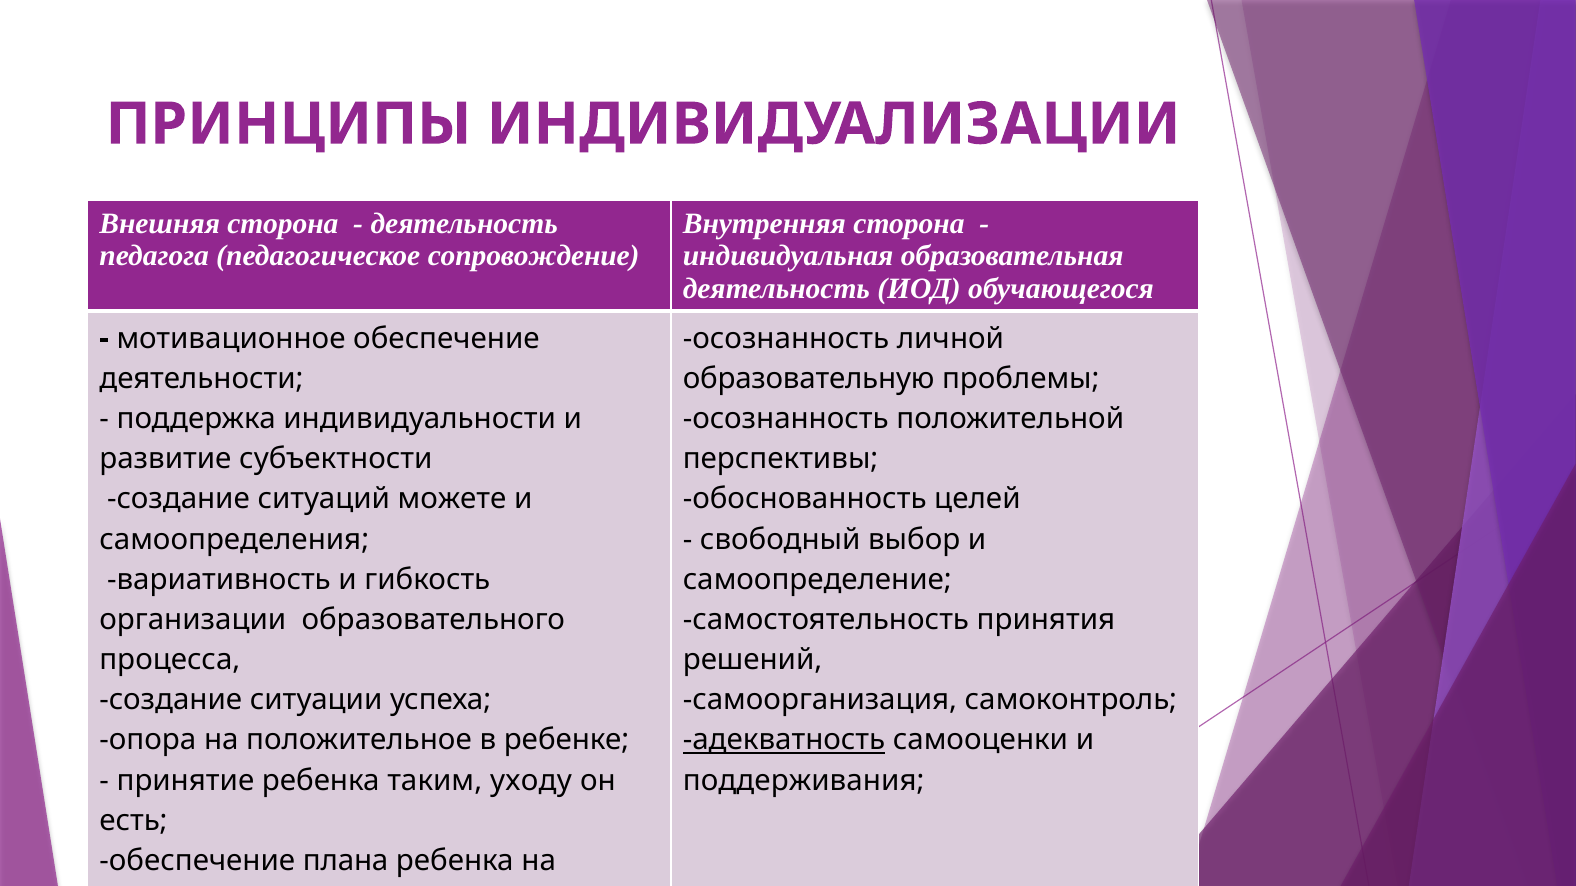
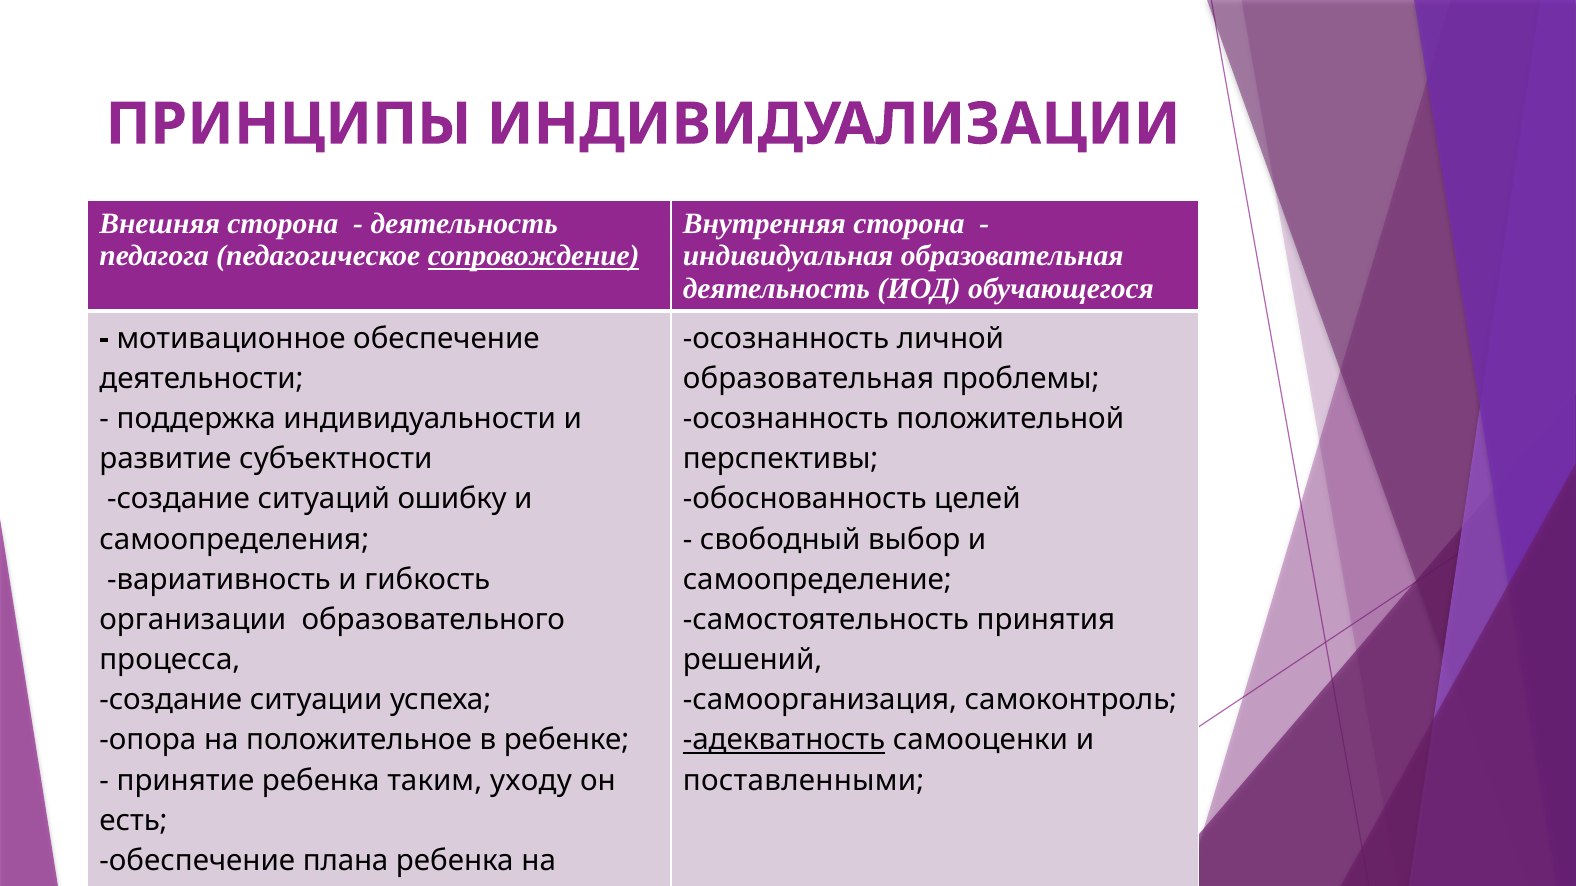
сопровождение underline: none -> present
образовательную at (809, 379): образовательную -> образовательная
ситуаций можете: можете -> ошибку
поддерживания: поддерживания -> поставленными
